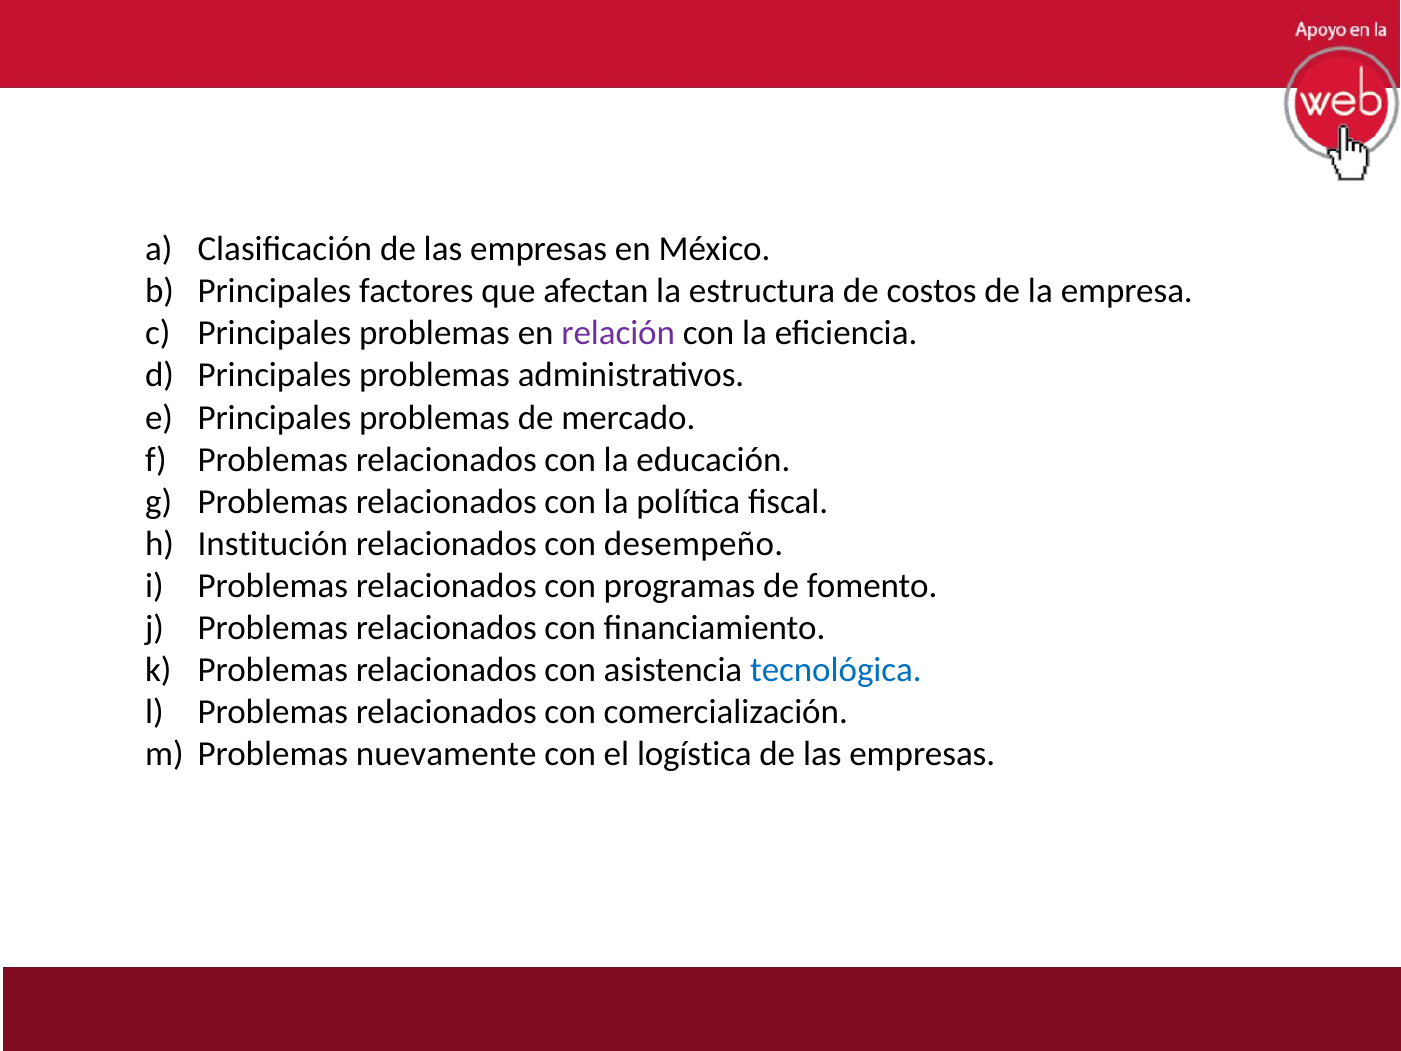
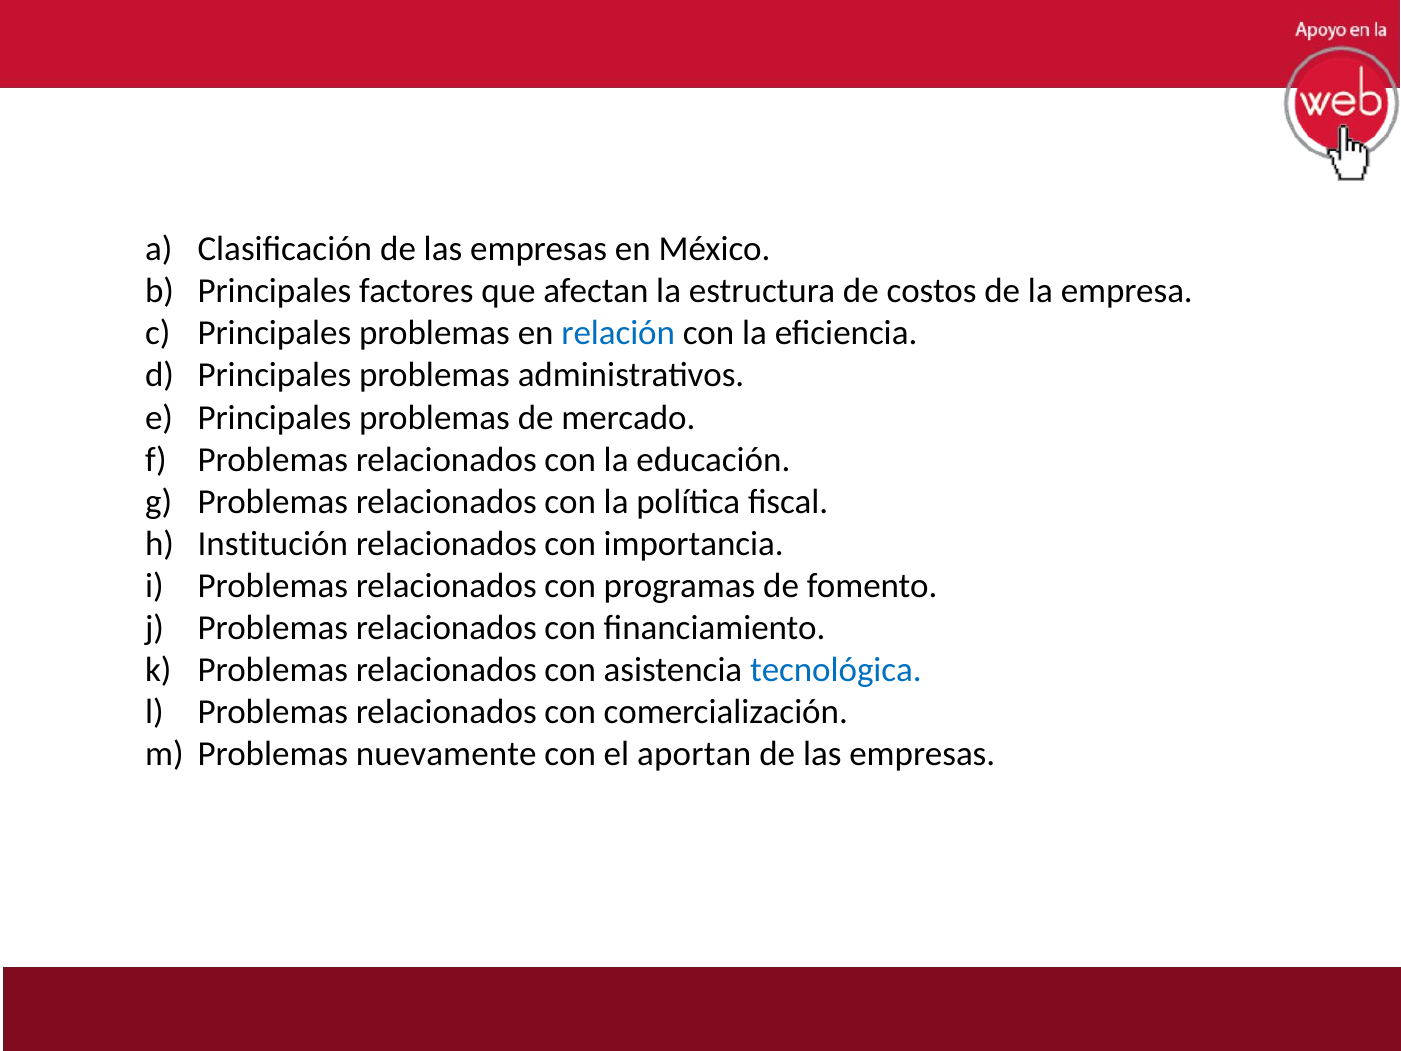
relación colour: purple -> blue
desempeño: desempeño -> importancia
logística: logística -> aportan
